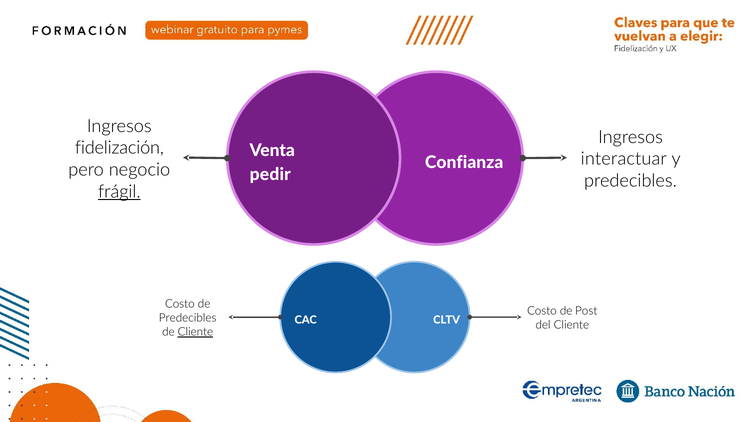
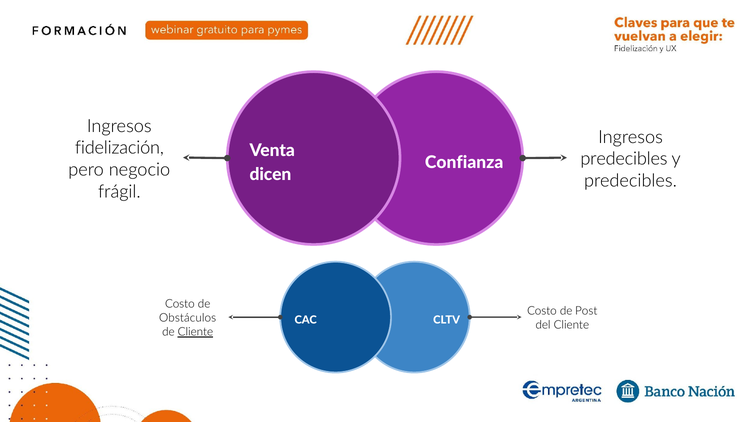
interactuar at (624, 159): interactuar -> predecibles
pedir: pedir -> dicen
frágil underline: present -> none
Predecibles at (188, 318): Predecibles -> Obstáculos
